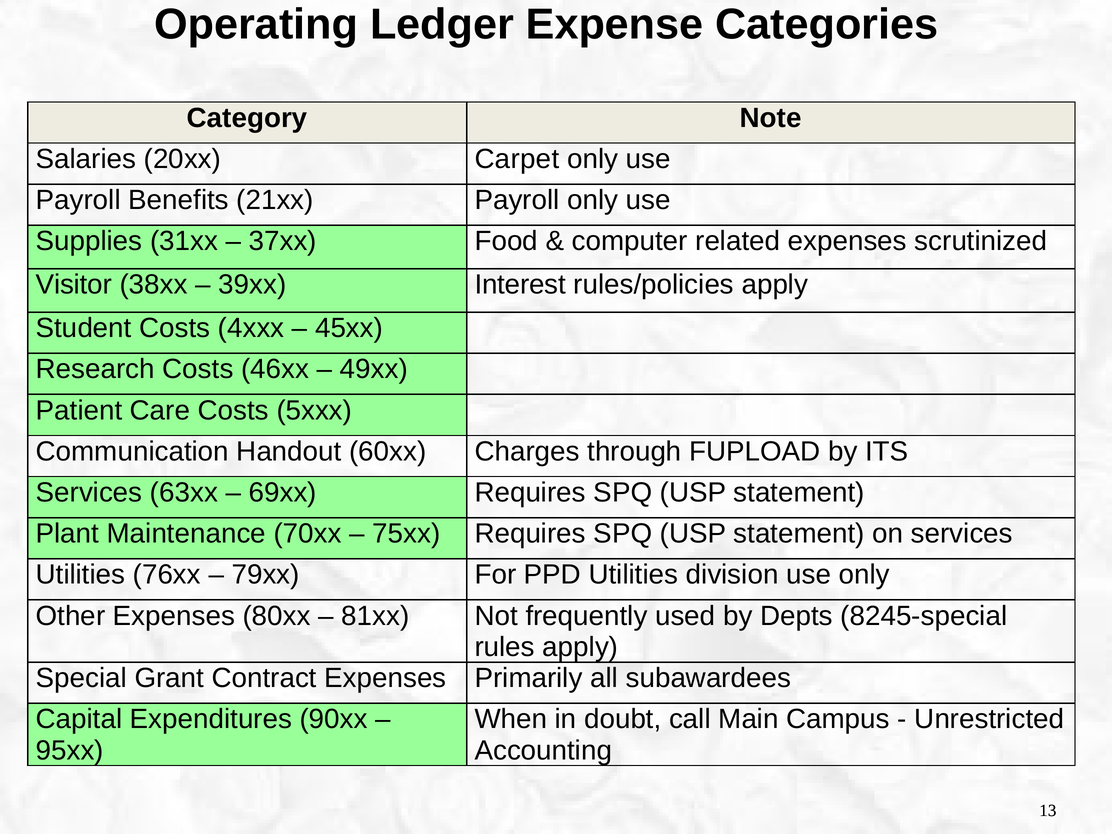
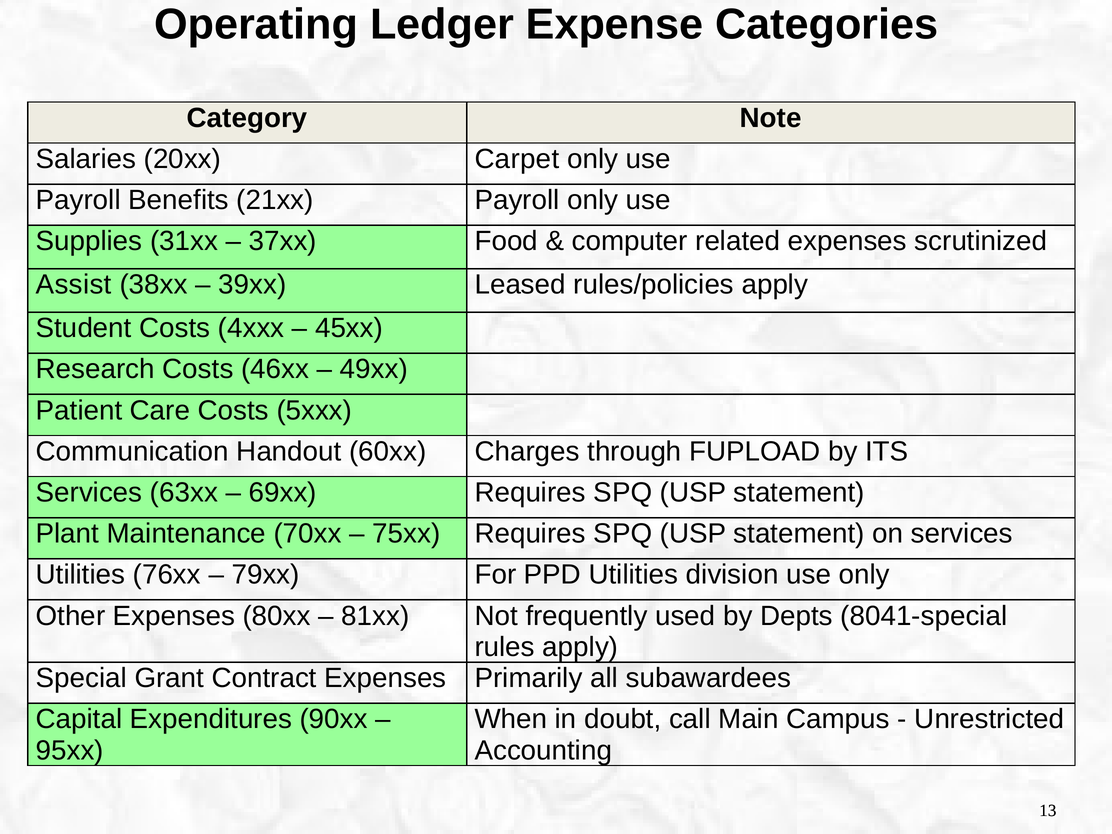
Visitor: Visitor -> Assist
Interest: Interest -> Leased
8245-special: 8245-special -> 8041-special
